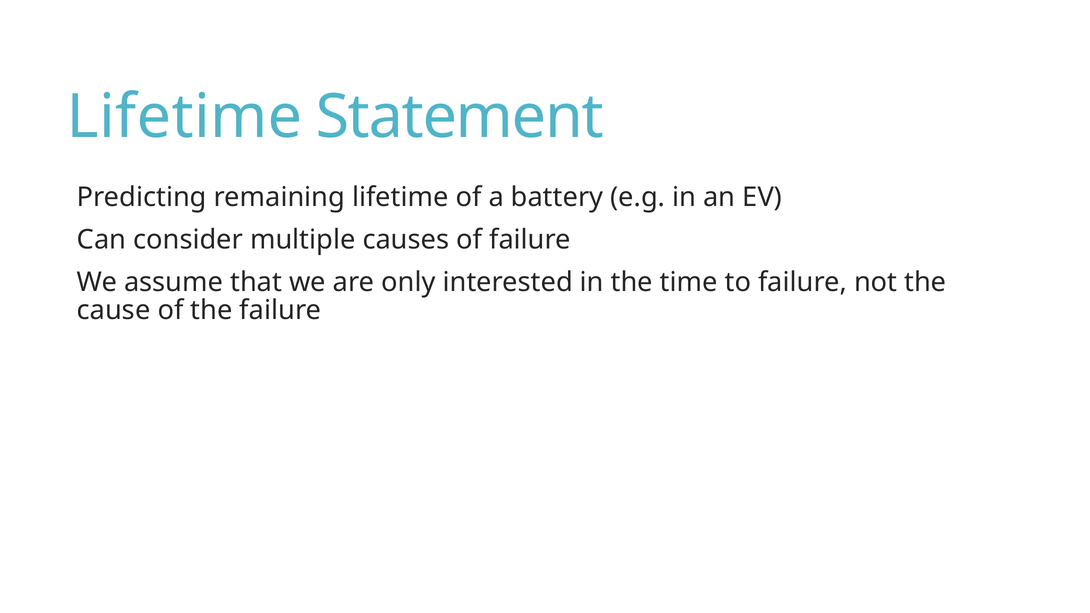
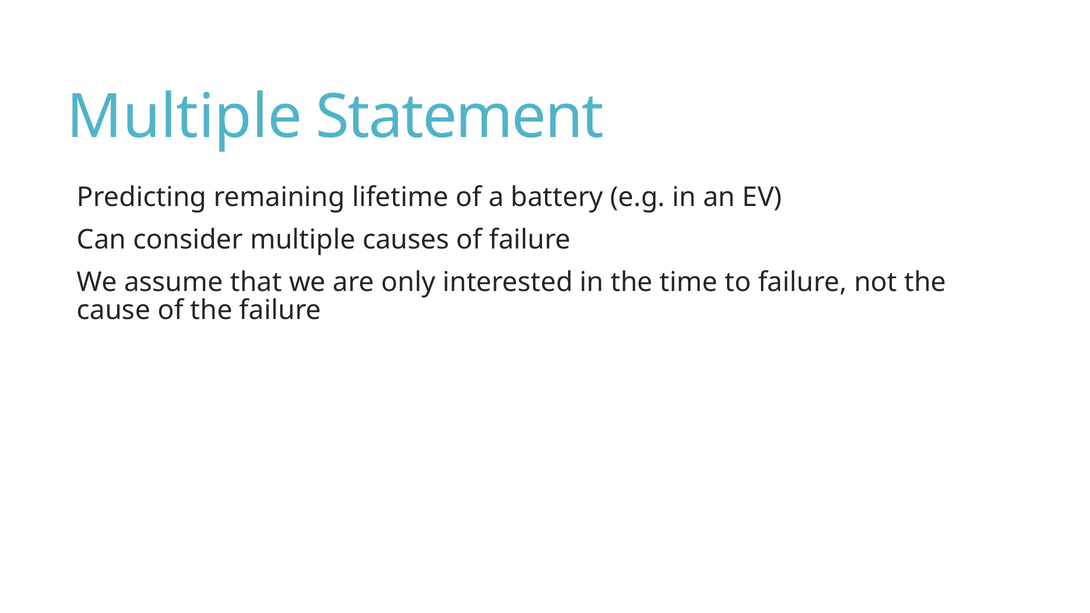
Lifetime at (185, 117): Lifetime -> Multiple
